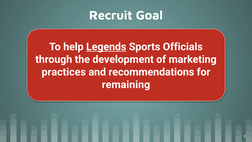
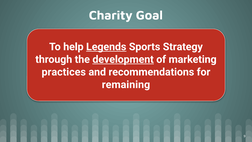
Recruit: Recruit -> Charity
Officials: Officials -> Strategy
development underline: none -> present
